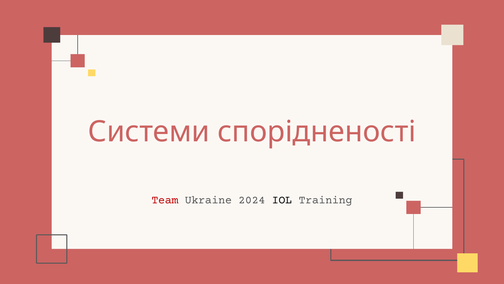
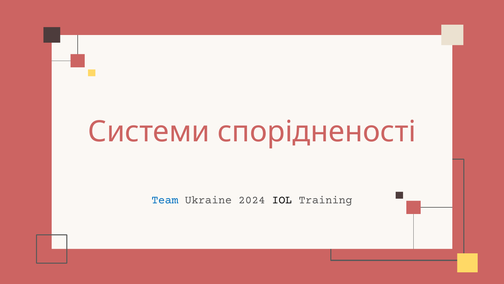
Team colour: red -> blue
